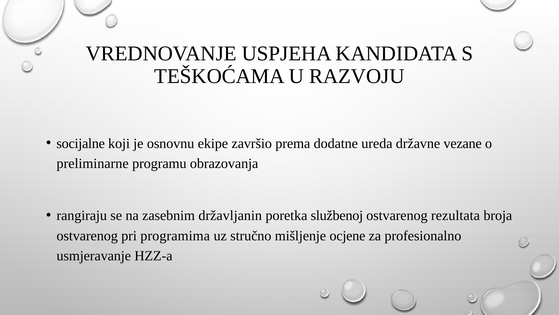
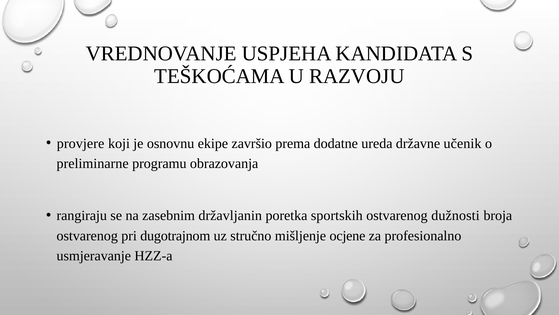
socijalne: socijalne -> provjere
vezane: vezane -> učenik
službenoj: službenoj -> sportskih
rezultata: rezultata -> dužnosti
programima: programima -> dugotrajnom
